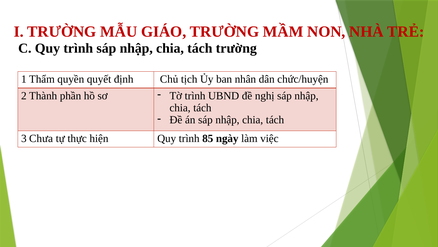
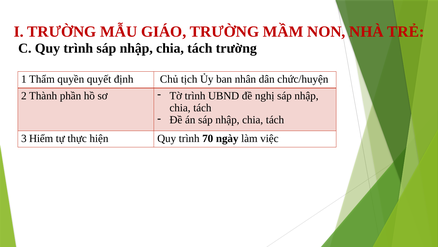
Chưa: Chưa -> Hiểm
85: 85 -> 70
